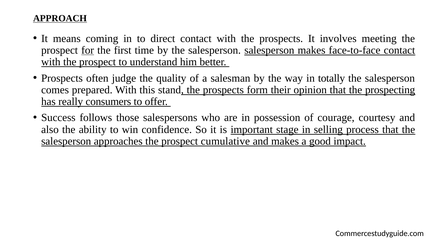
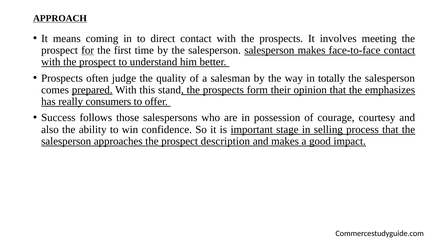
prepared underline: none -> present
prospecting: prospecting -> emphasizes
cumulative: cumulative -> description
